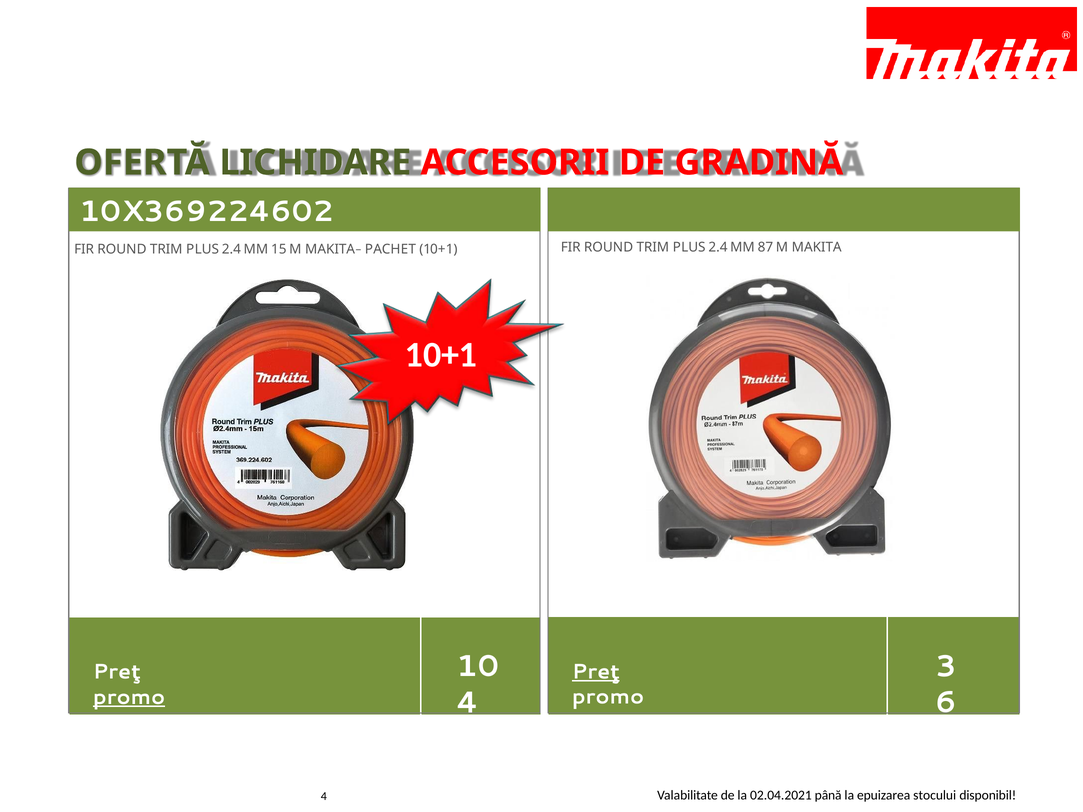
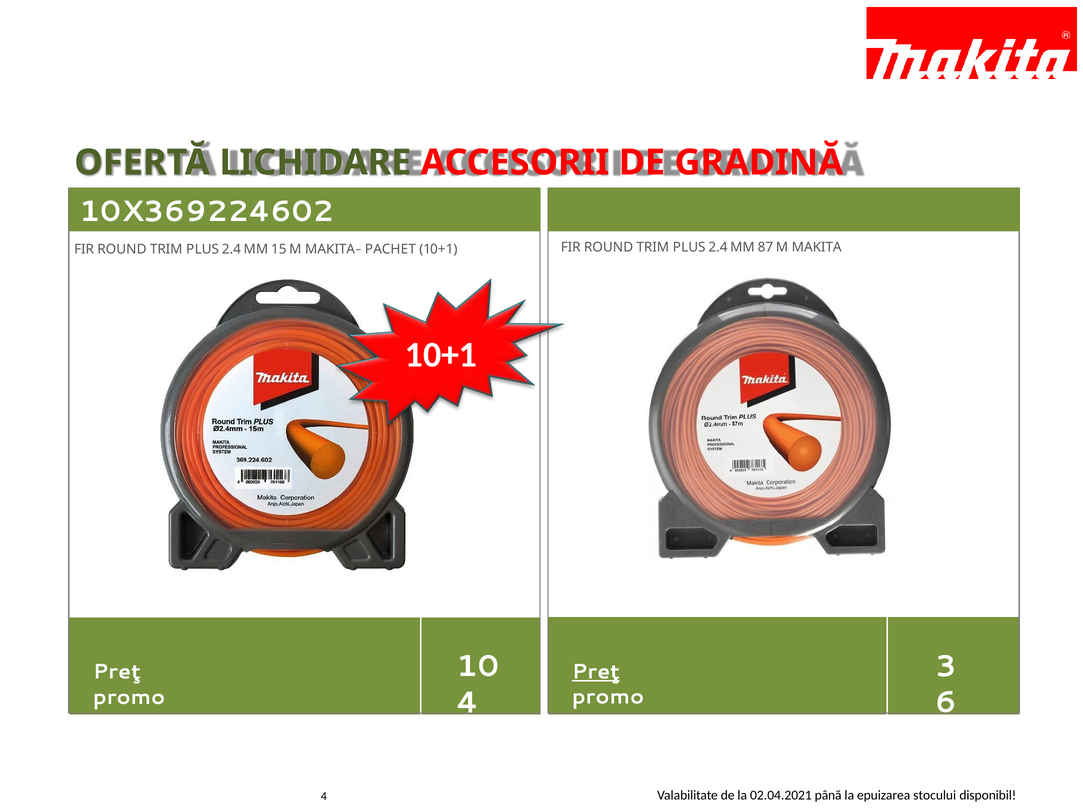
promo at (129, 697) underline: present -> none
